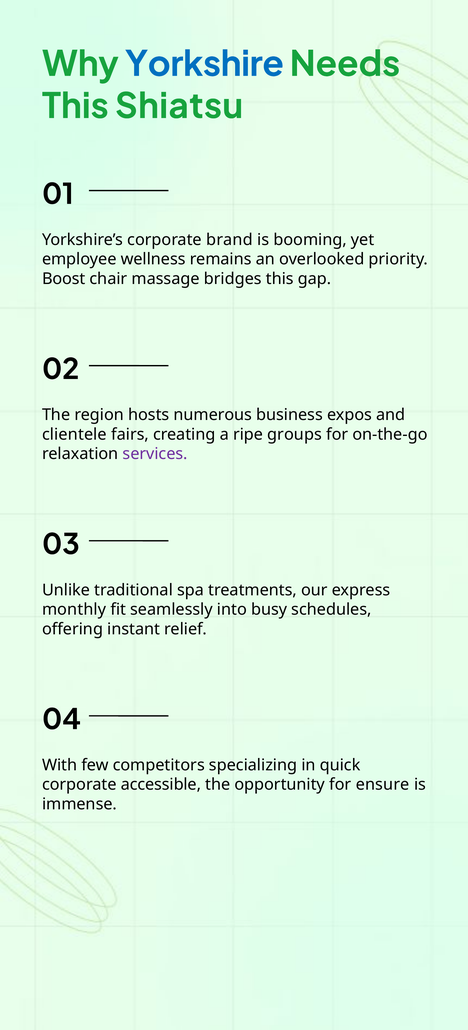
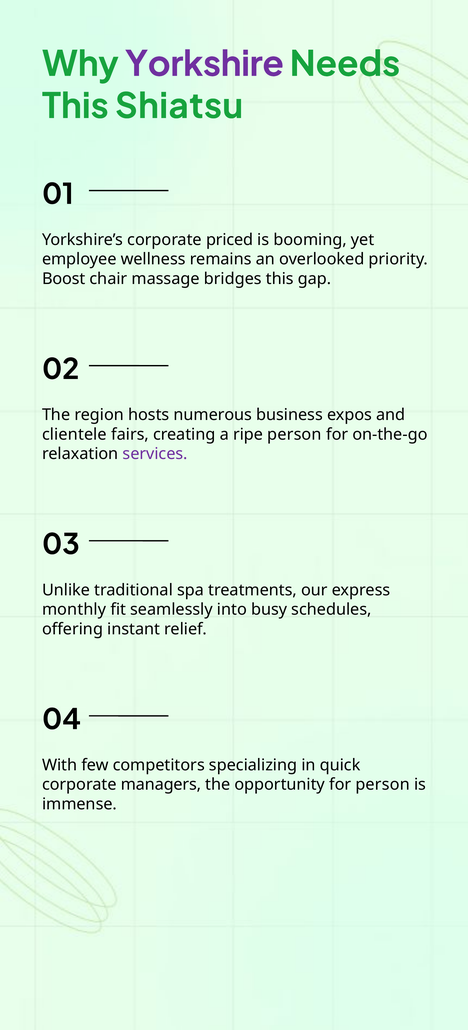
Yorkshire colour: blue -> purple
brand: brand -> priced
ripe groups: groups -> person
accessible: accessible -> managers
for ensure: ensure -> person
